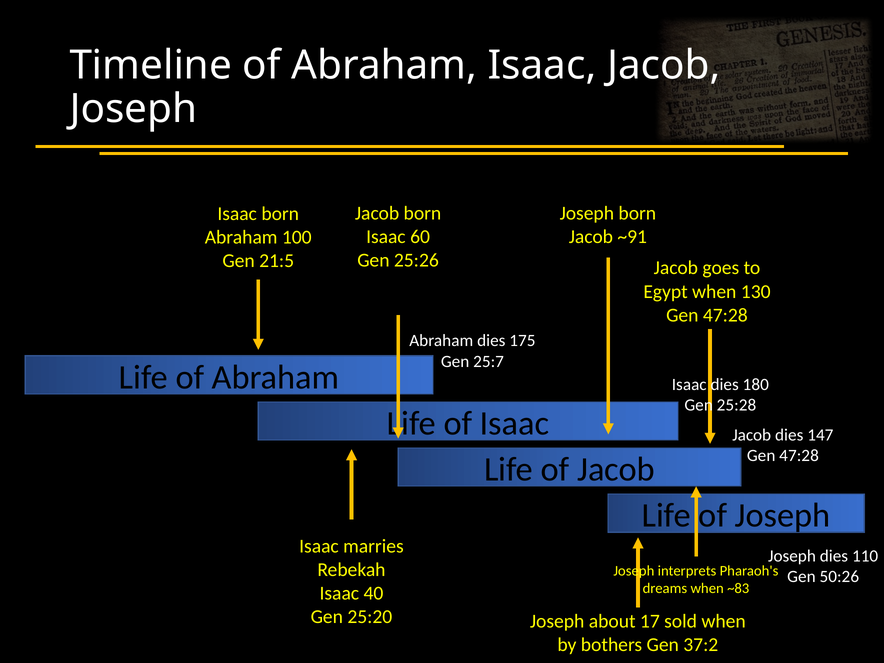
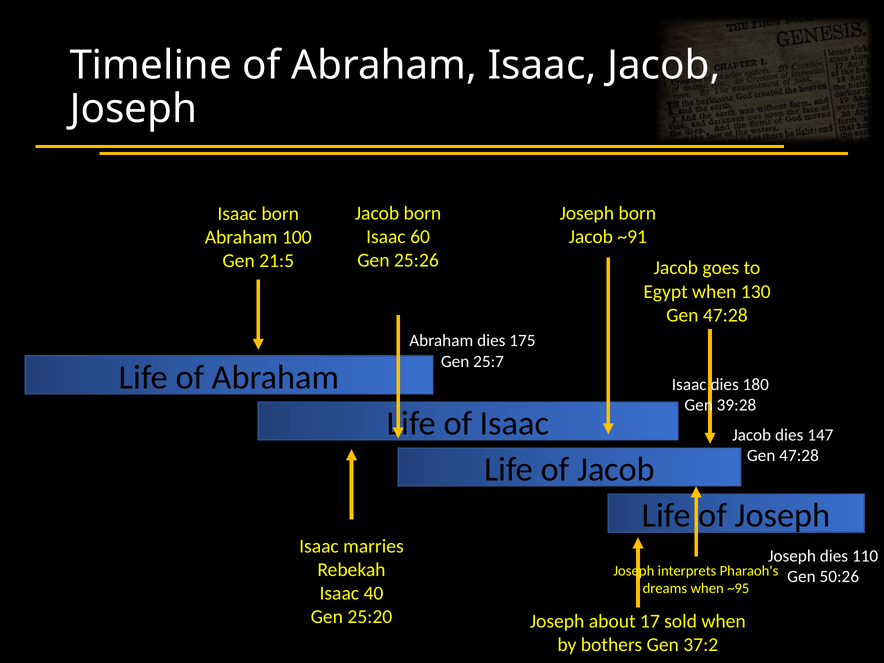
25:28: 25:28 -> 39:28
~83: ~83 -> ~95
